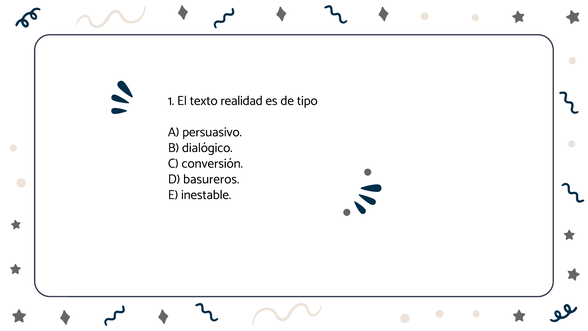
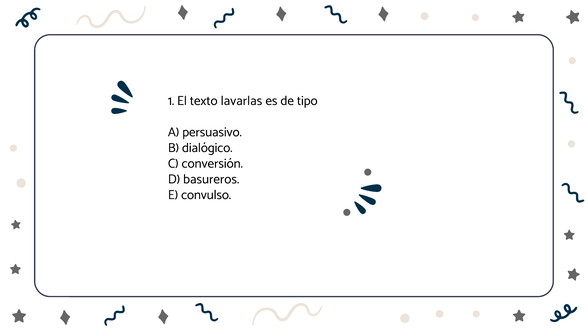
realidad: realidad -> lavarlas
inestable: inestable -> convulso
